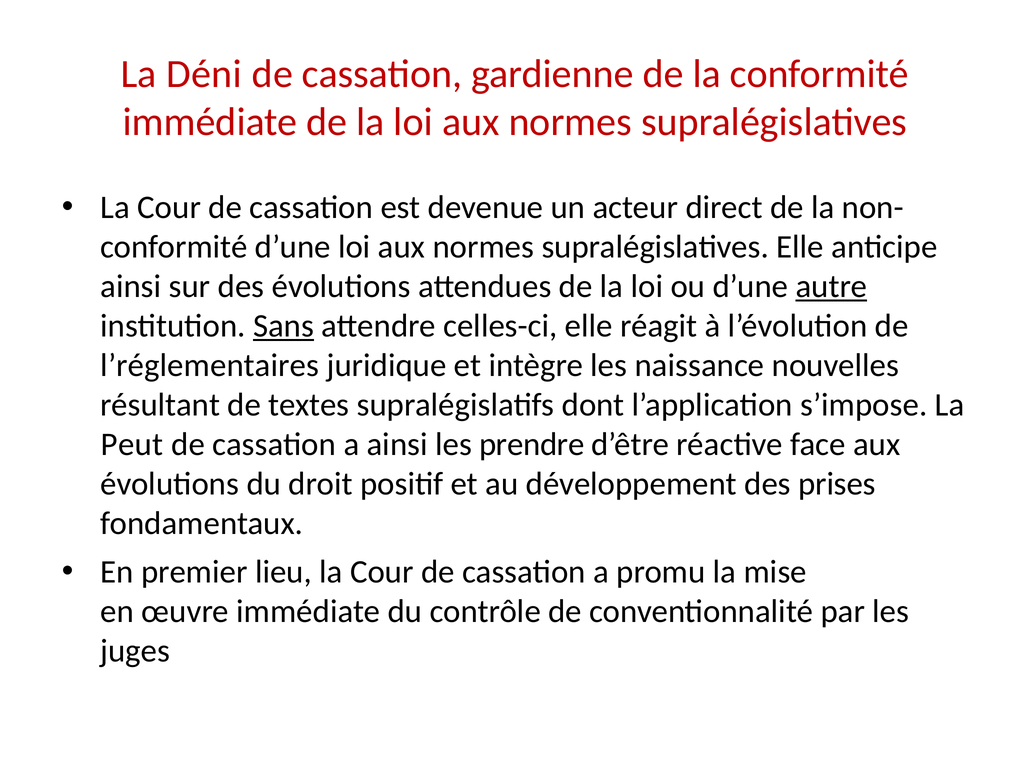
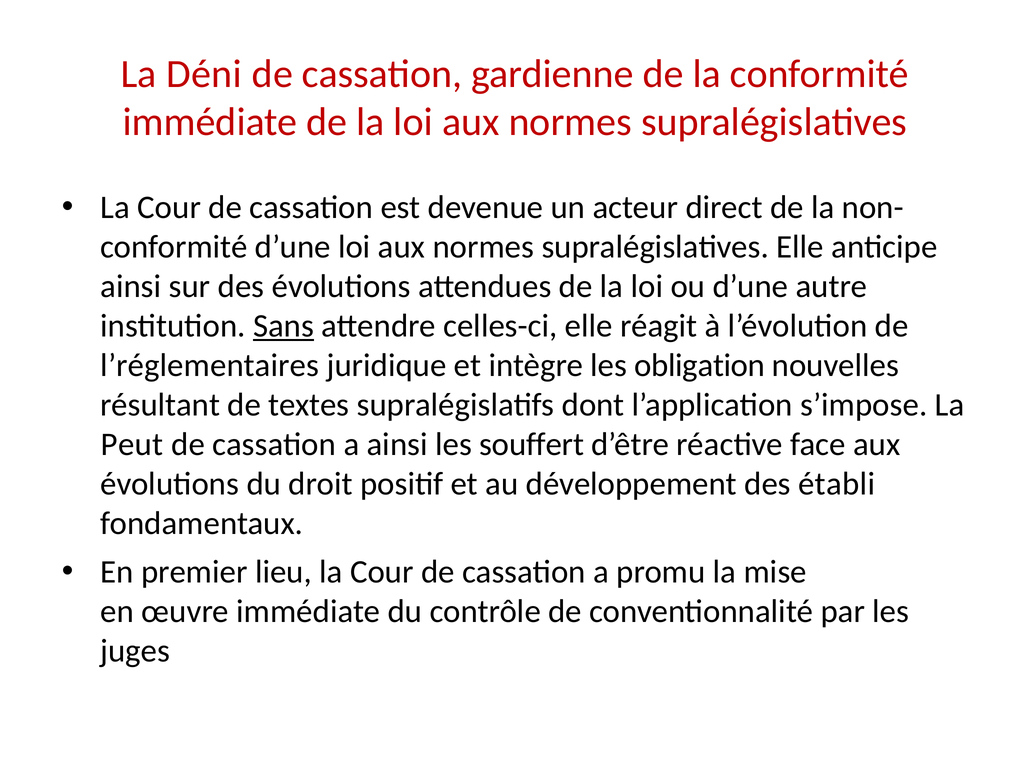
autre underline: present -> none
naissance: naissance -> obligation
prendre: prendre -> souffert
prises: prises -> établi
